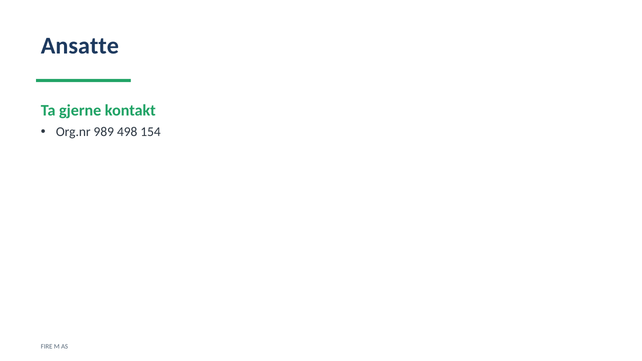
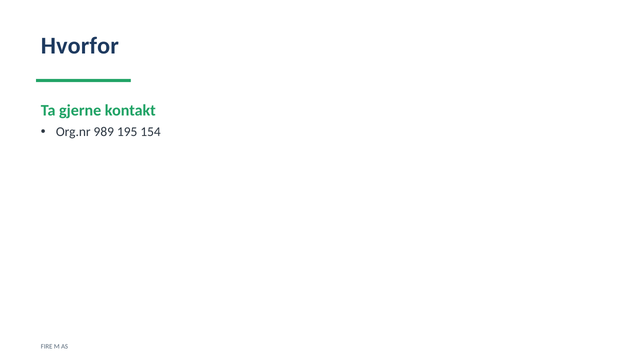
Ansatte: Ansatte -> Hvorfor
498: 498 -> 195
